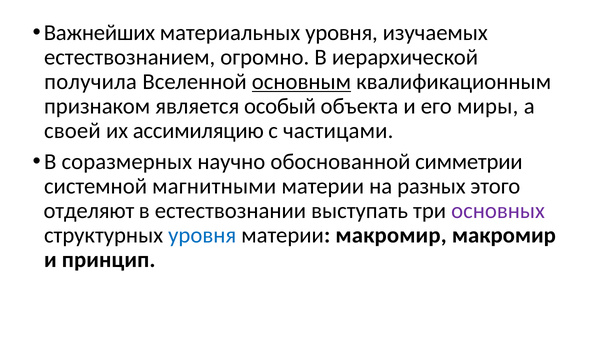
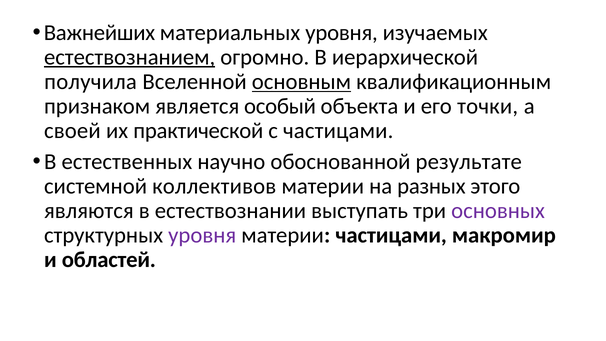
естествознанием underline: none -> present
миры: миры -> точки
ассимиляцию: ассимиляцию -> практической
соразмерных: соразмерных -> естественных
симметрии: симметрии -> результате
магнитными: магнитными -> коллективов
отделяют: отделяют -> являются
уровня at (202, 235) colour: blue -> purple
материи макромир: макромир -> частицами
принцип: принцип -> областей
